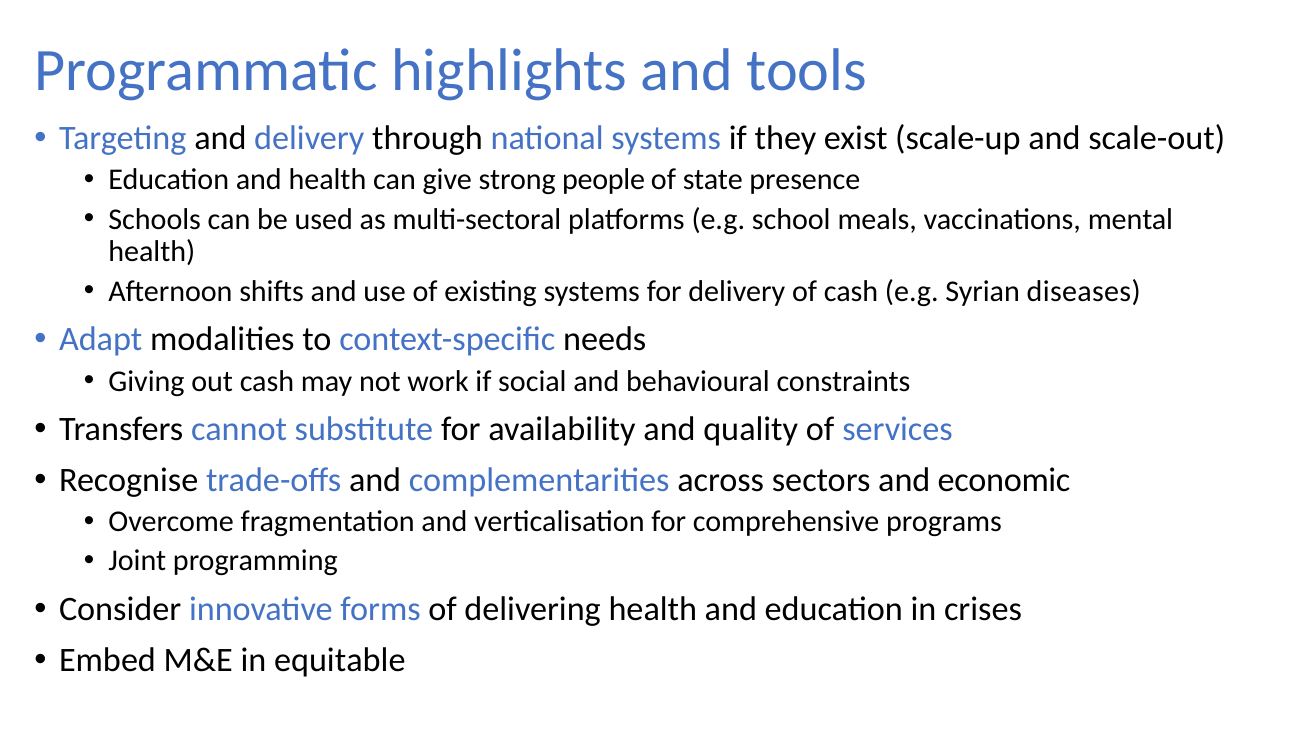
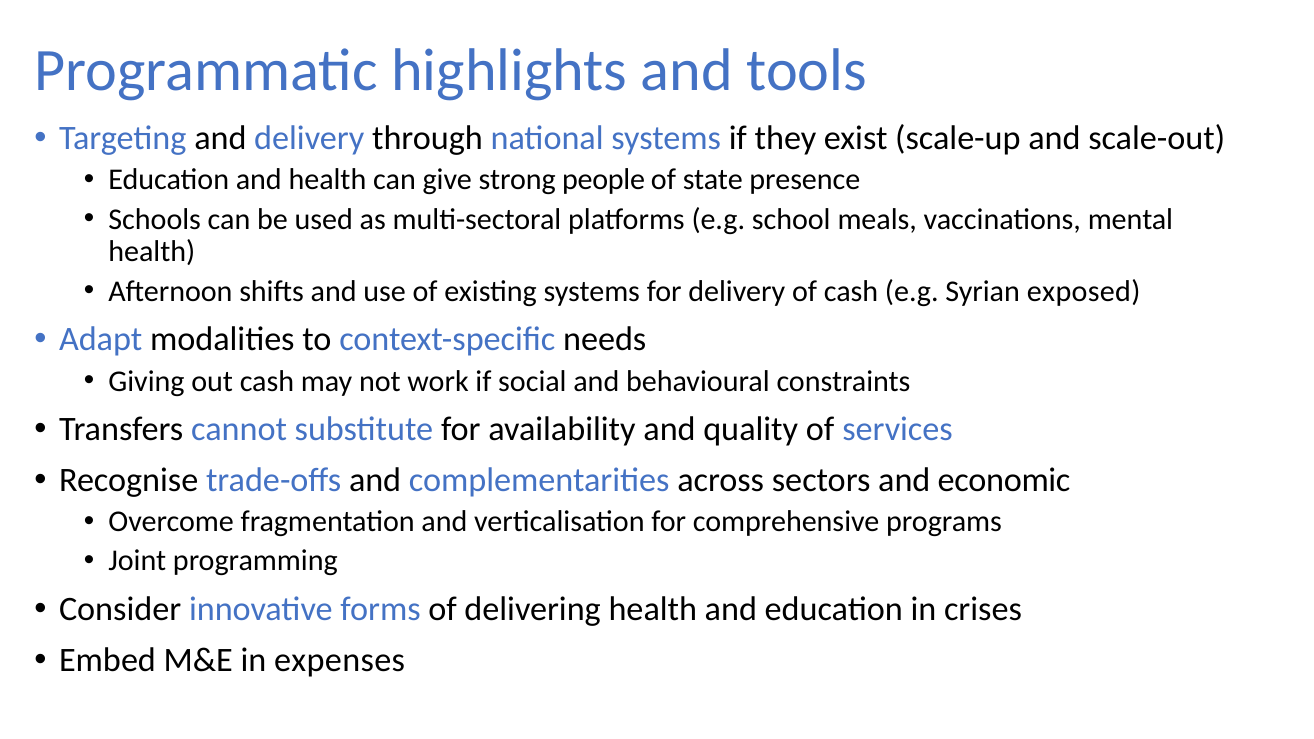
diseases: diseases -> exposed
equitable: equitable -> expenses
